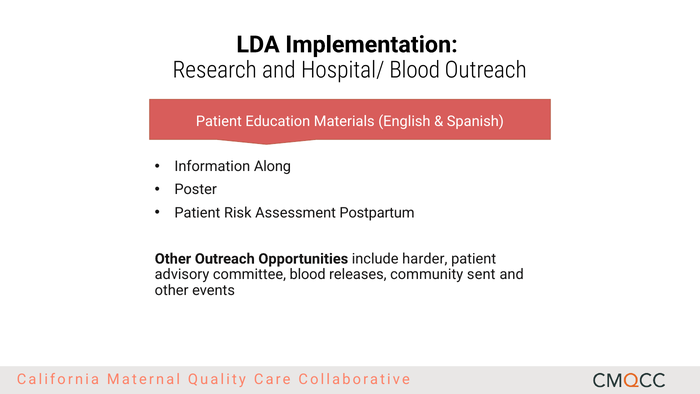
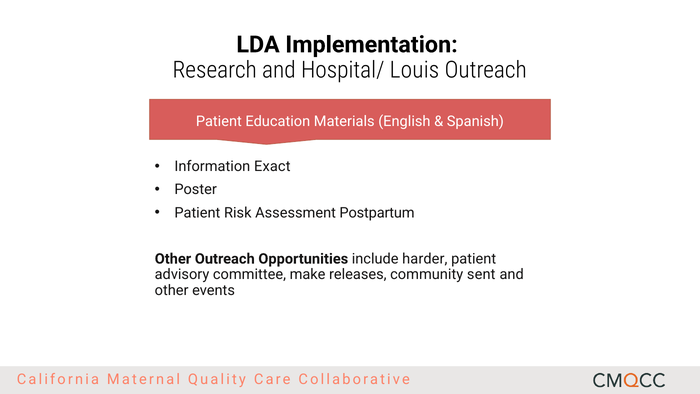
Hospital/ Blood: Blood -> Louis
Along: Along -> Exact
committee blood: blood -> make
